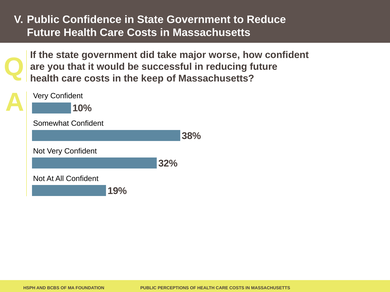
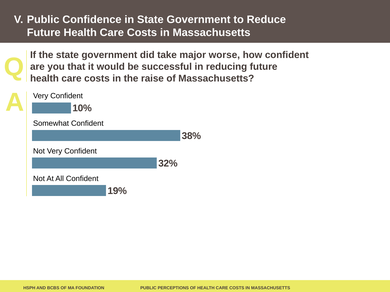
keep: keep -> raise
